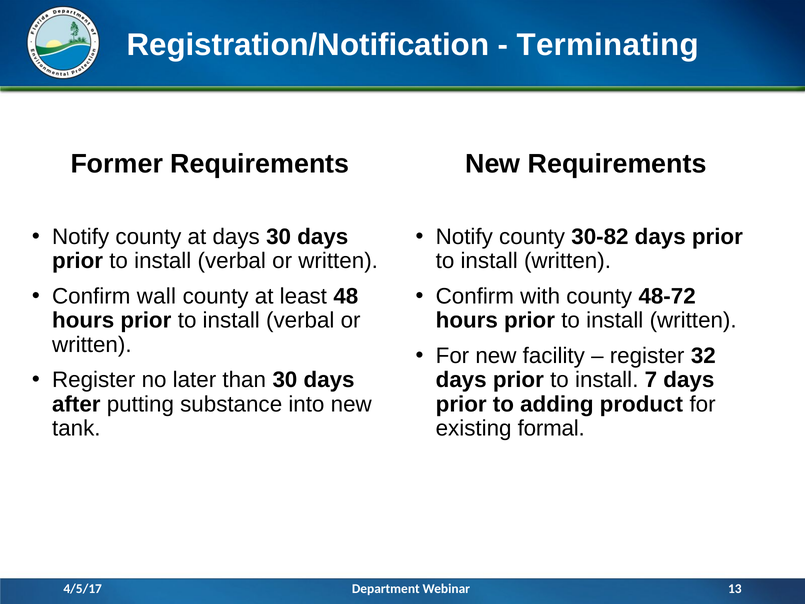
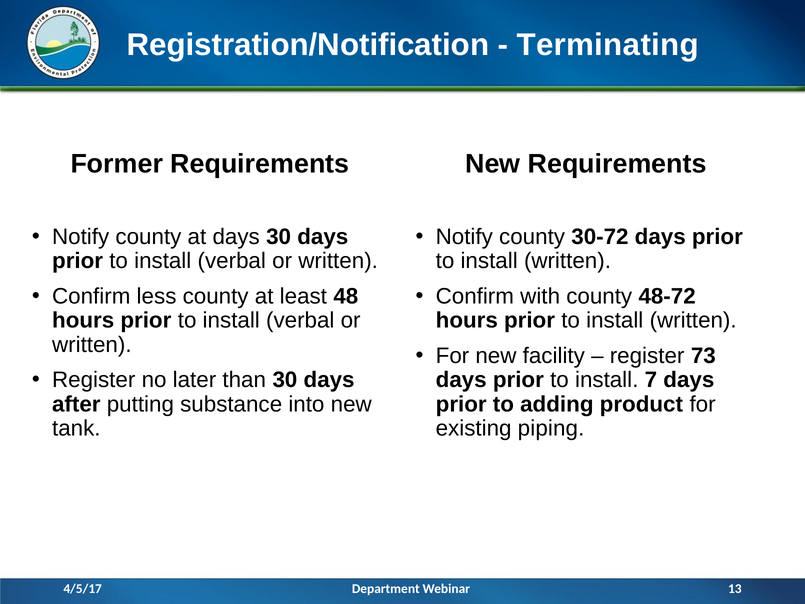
30-82: 30-82 -> 30-72
wall: wall -> less
32: 32 -> 73
formal: formal -> piping
